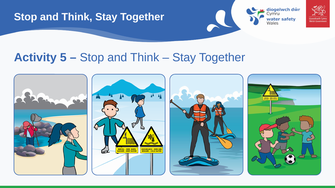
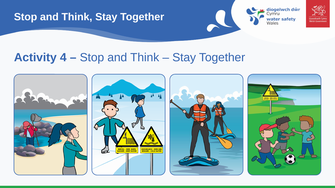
5: 5 -> 4
